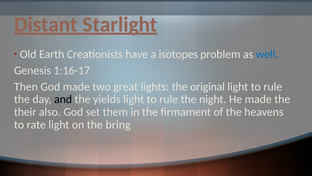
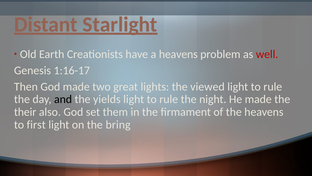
a isotopes: isotopes -> heavens
well colour: blue -> red
original: original -> viewed
rate: rate -> first
